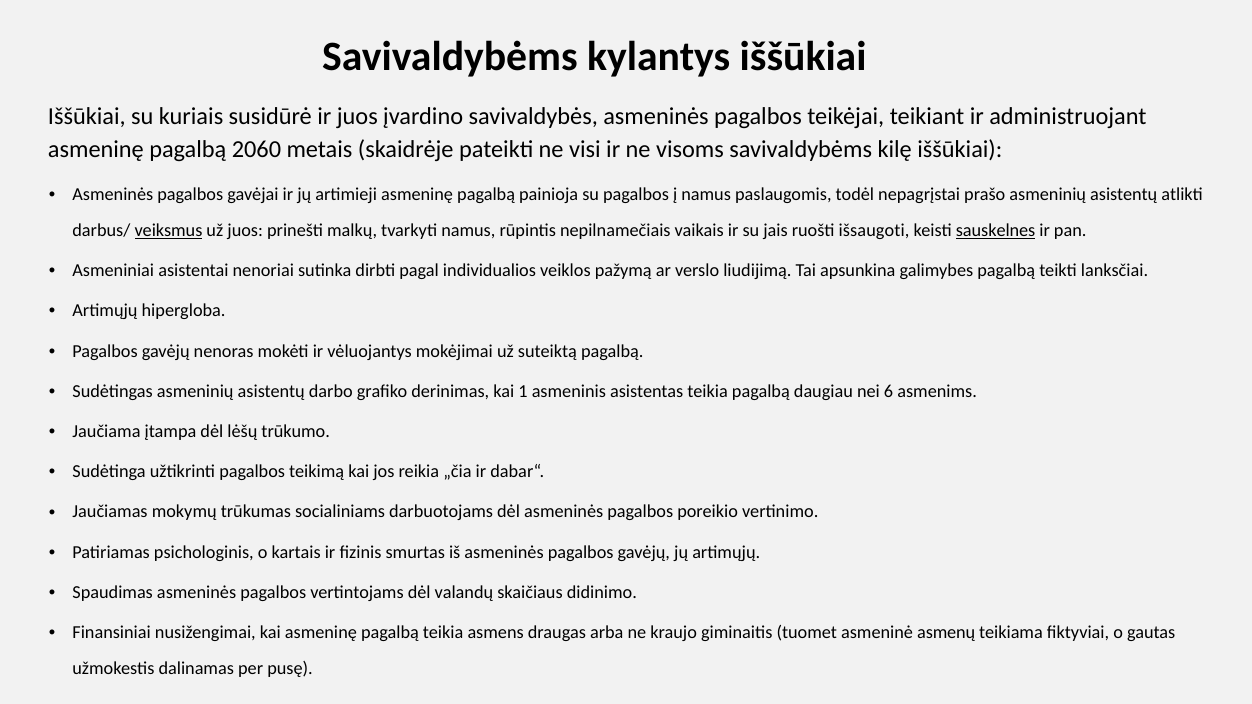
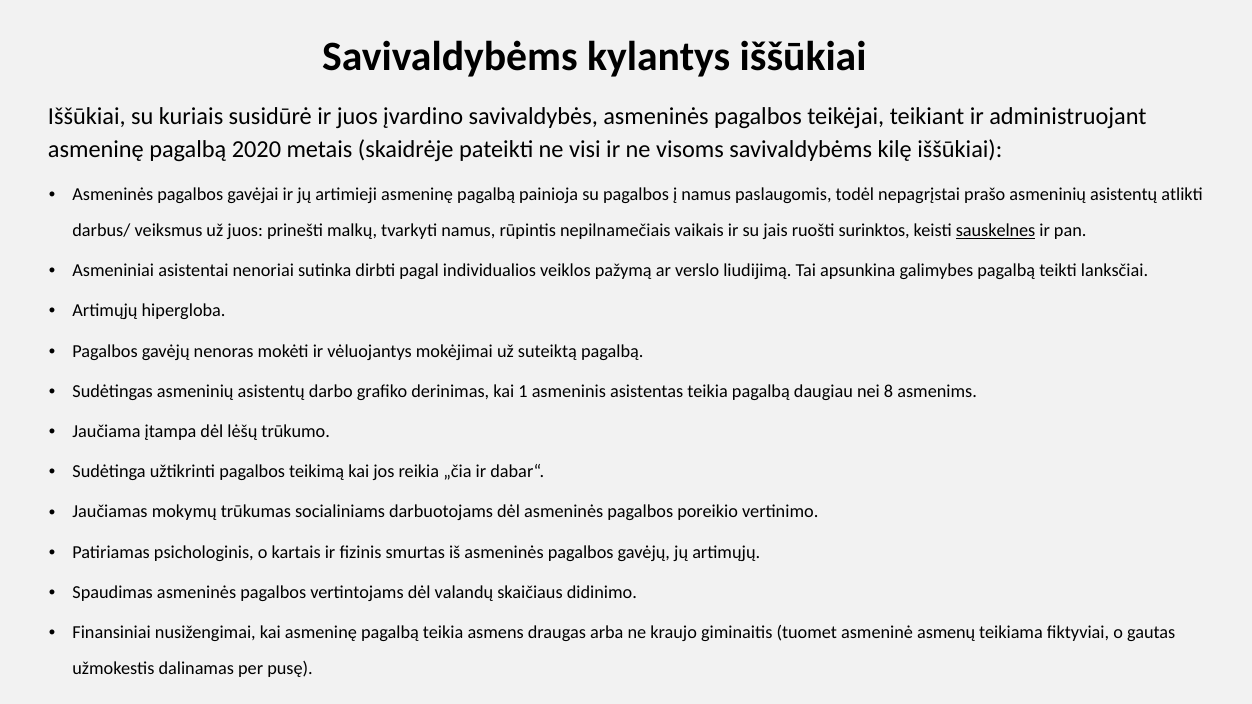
2060: 2060 -> 2020
veiksmus underline: present -> none
išsaugoti: išsaugoti -> surinktos
6: 6 -> 8
